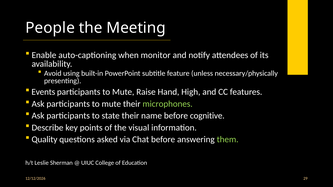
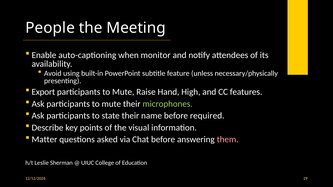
Events: Events -> Export
cognitive: cognitive -> required
Quality: Quality -> Matter
them colour: light green -> pink
